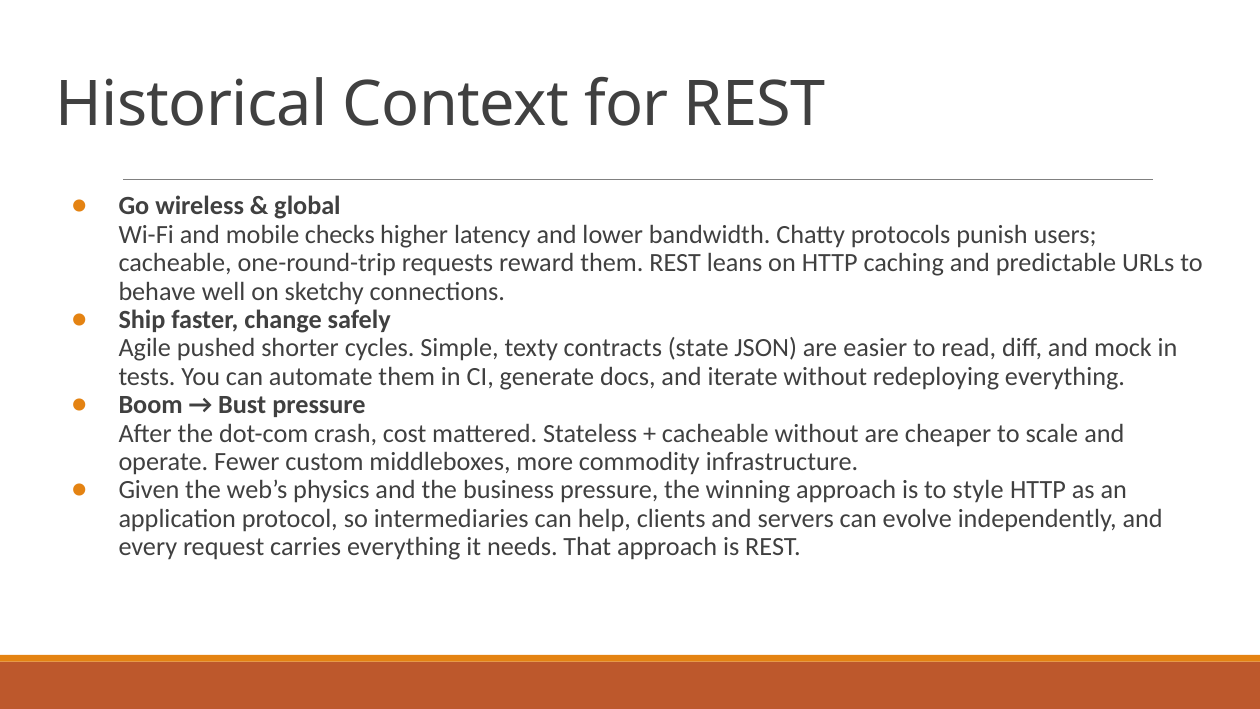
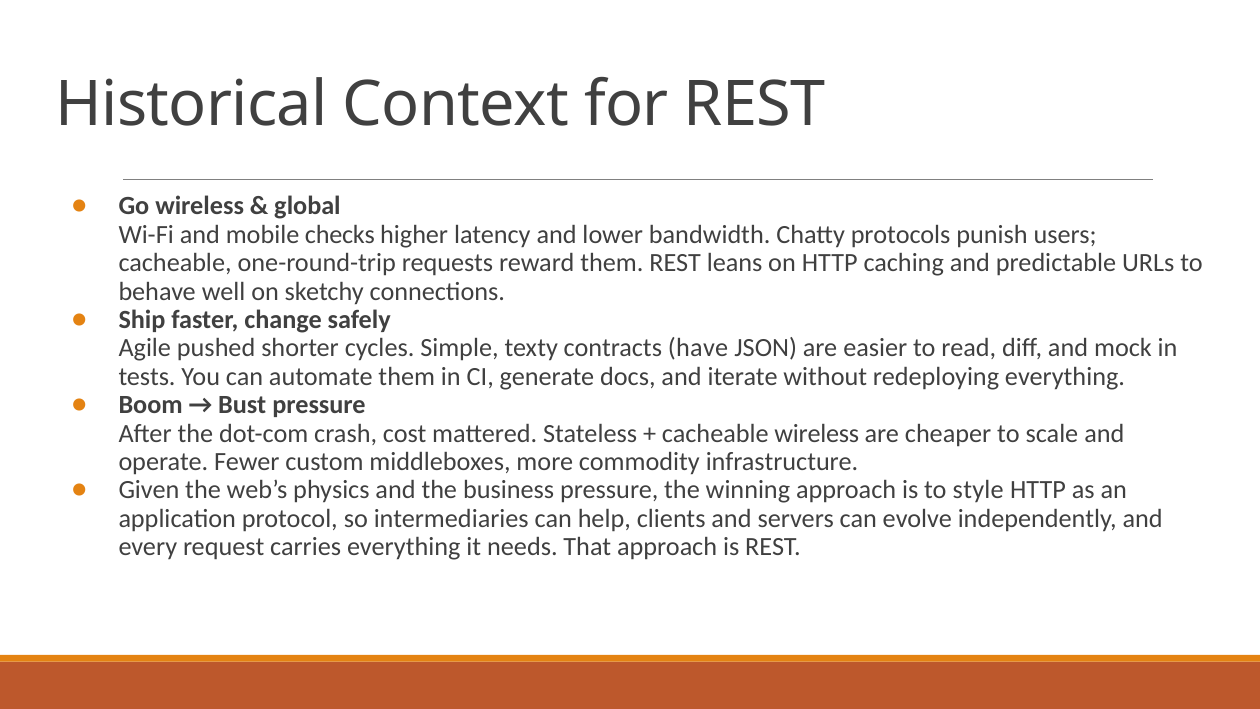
state: state -> have
cacheable without: without -> wireless
